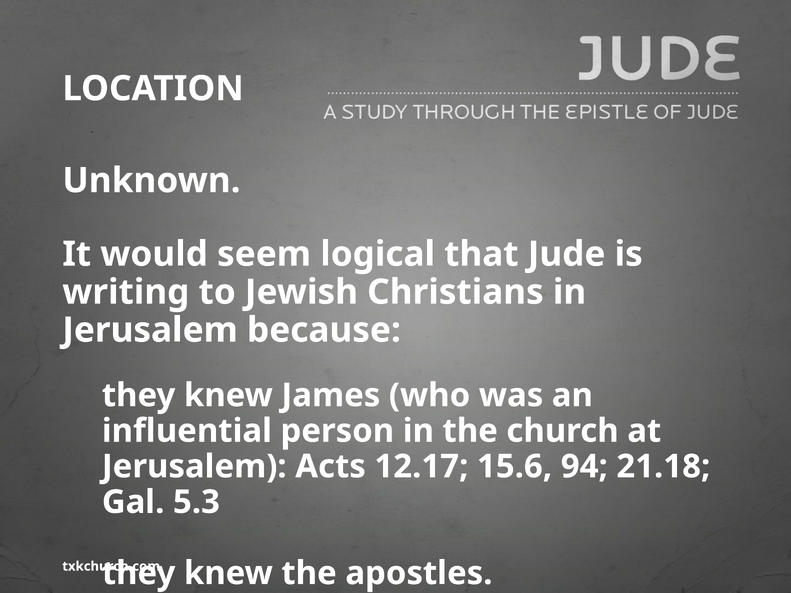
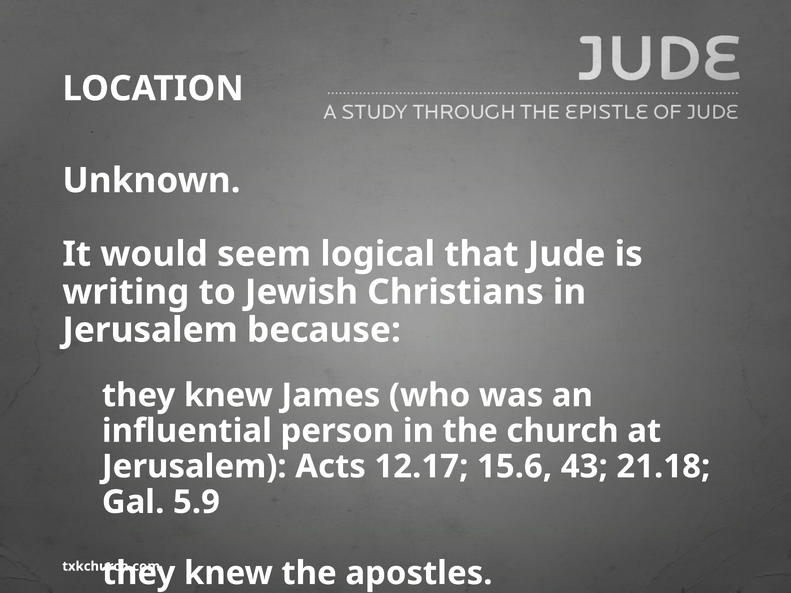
94: 94 -> 43
5.3: 5.3 -> 5.9
